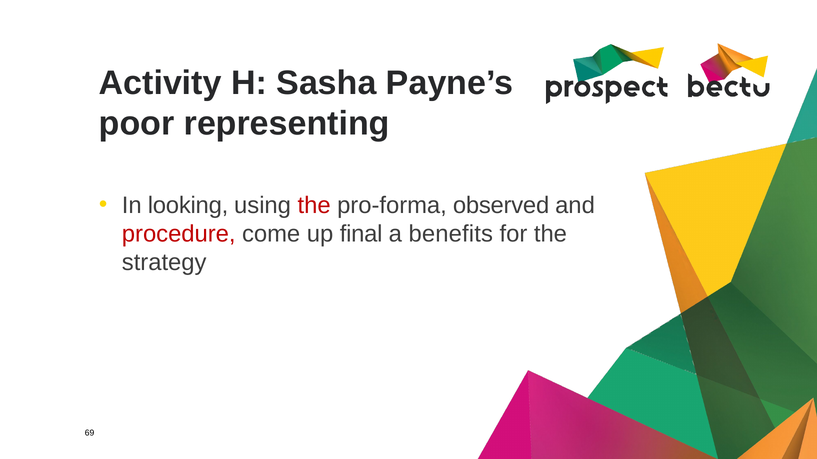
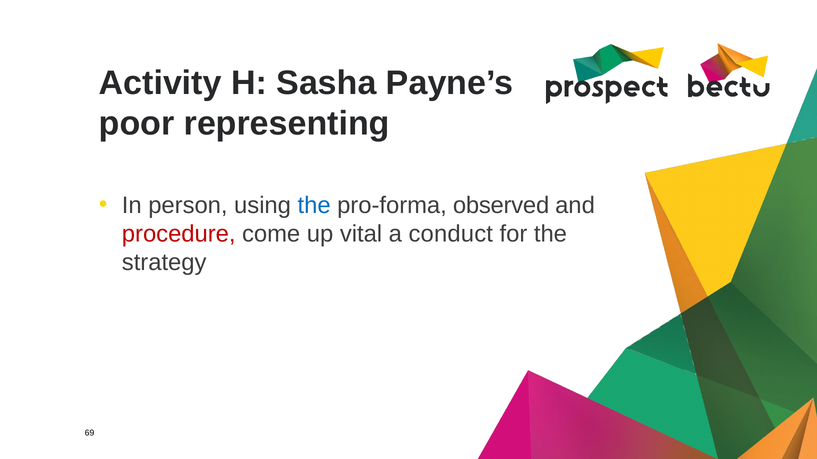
looking: looking -> person
the at (314, 206) colour: red -> blue
final: final -> vital
benefits: benefits -> conduct
